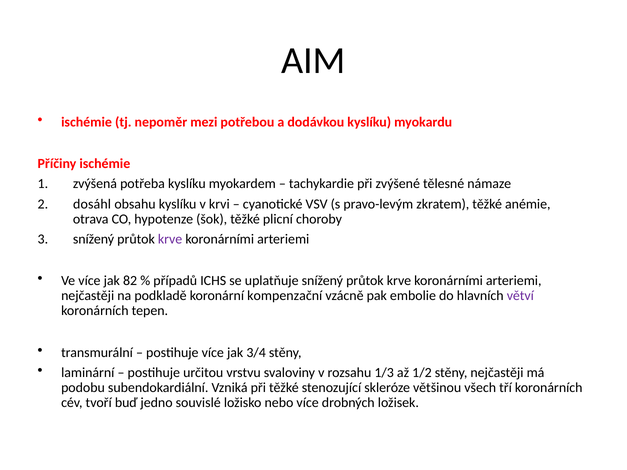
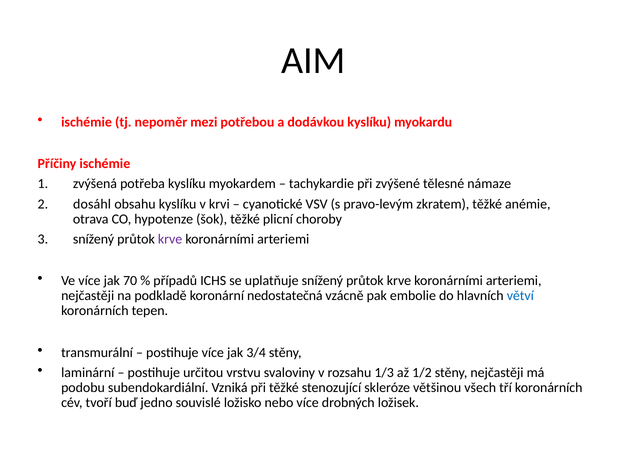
82: 82 -> 70
kompenzační: kompenzační -> nedostatečná
větví colour: purple -> blue
